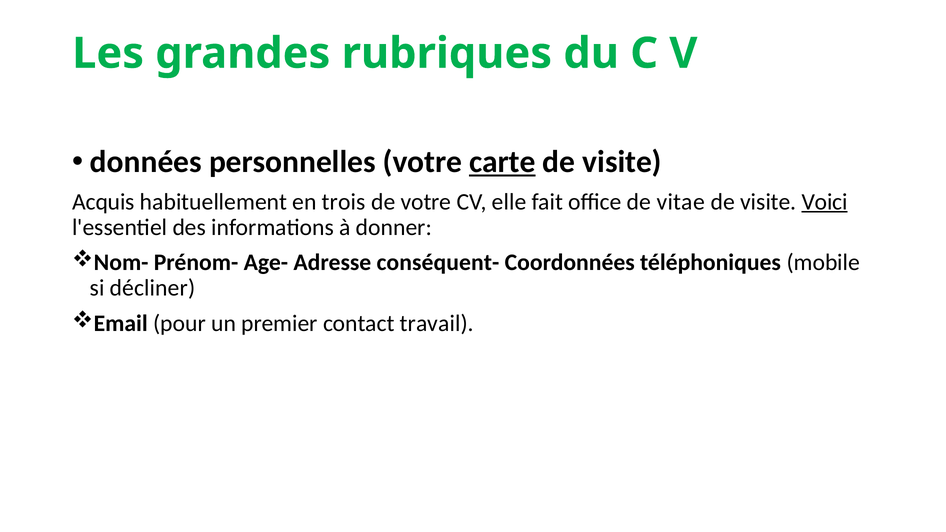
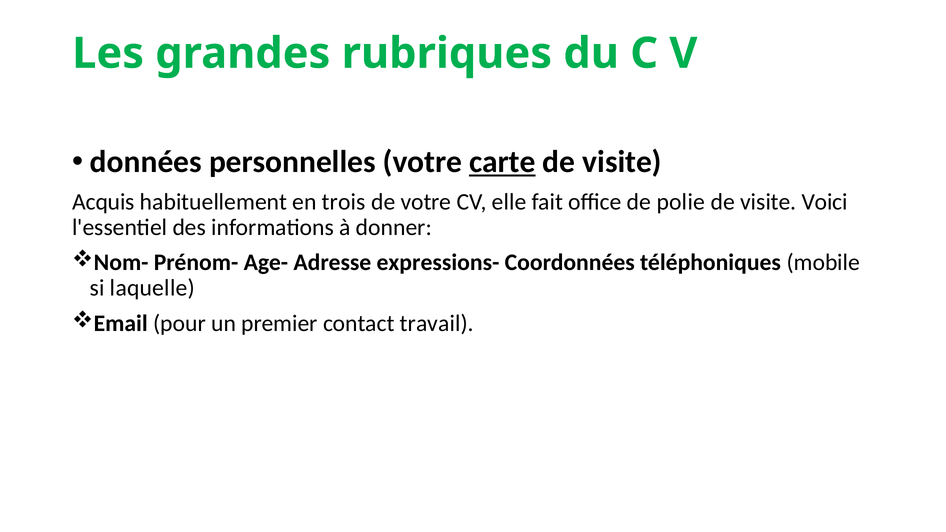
vitae: vitae -> polie
Voici underline: present -> none
conséquent-: conséquent- -> expressions-
décliner: décliner -> laquelle
